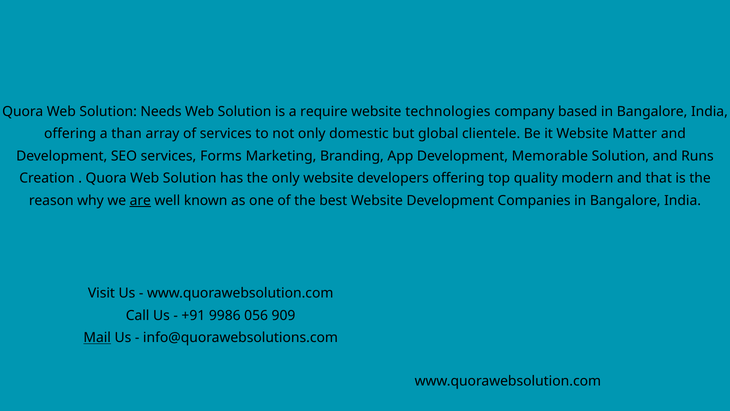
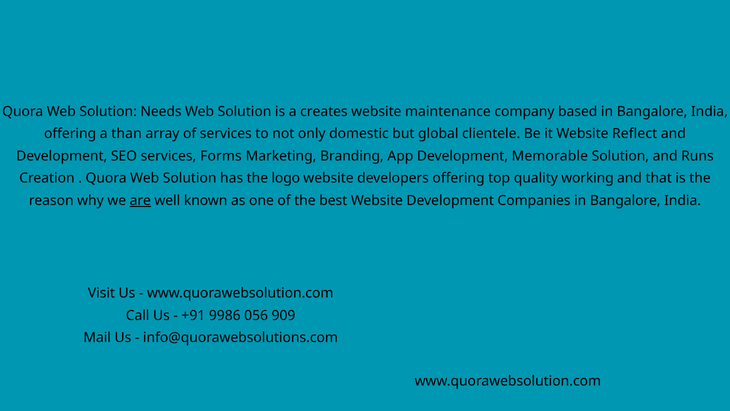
require: require -> creates
technologies: technologies -> maintenance
Matter: Matter -> Reflect
the only: only -> logo
modern: modern -> working
Mail underline: present -> none
